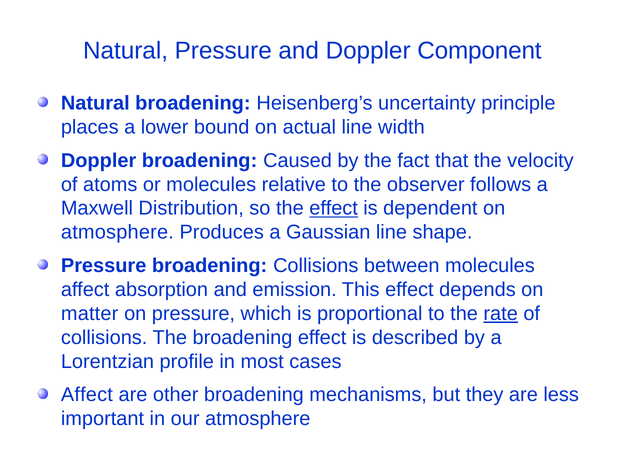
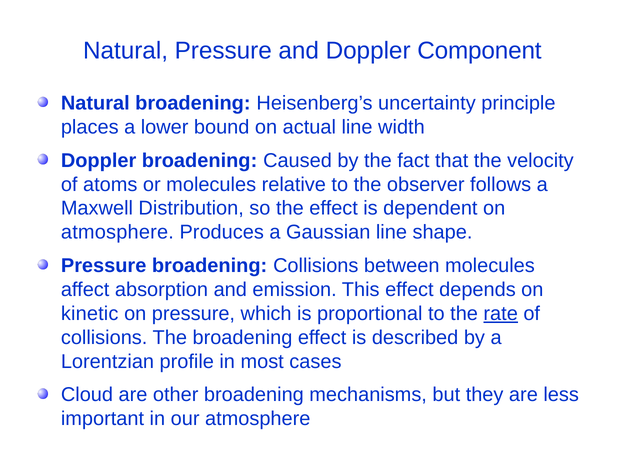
effect at (334, 208) underline: present -> none
matter: matter -> kinetic
Affect at (87, 395): Affect -> Cloud
